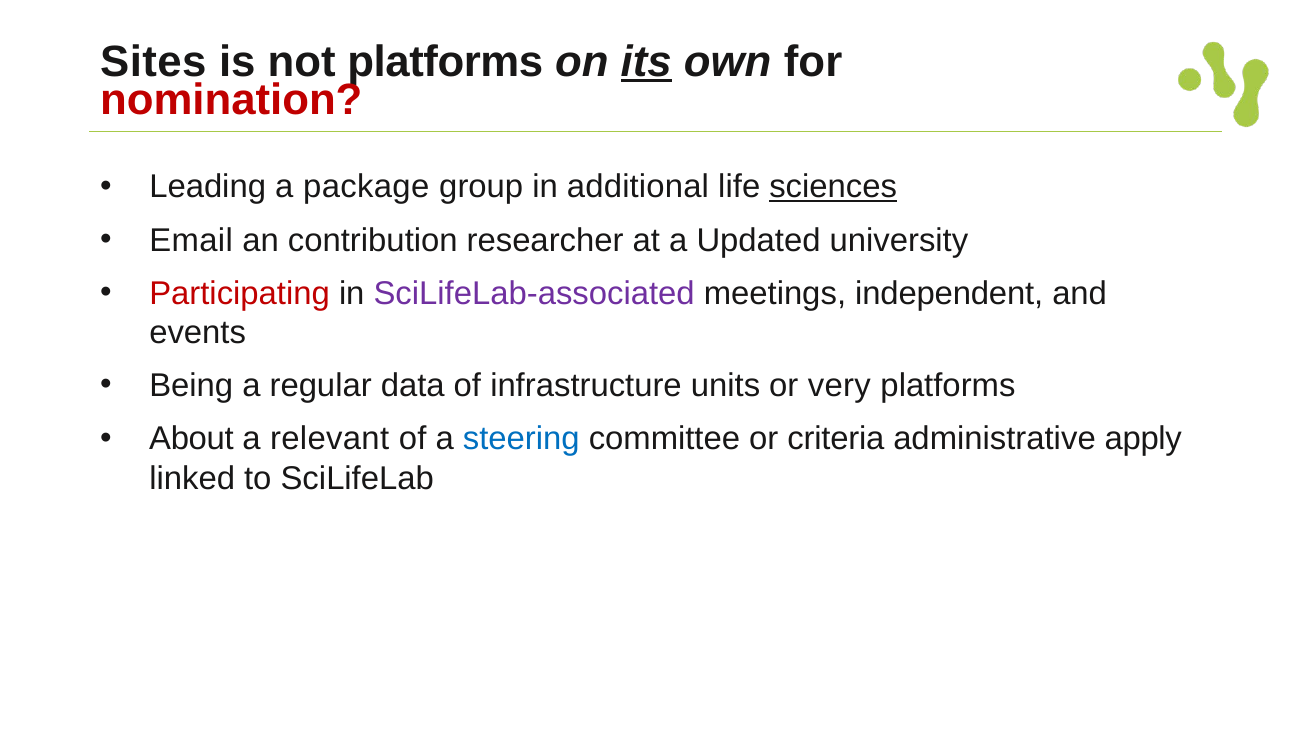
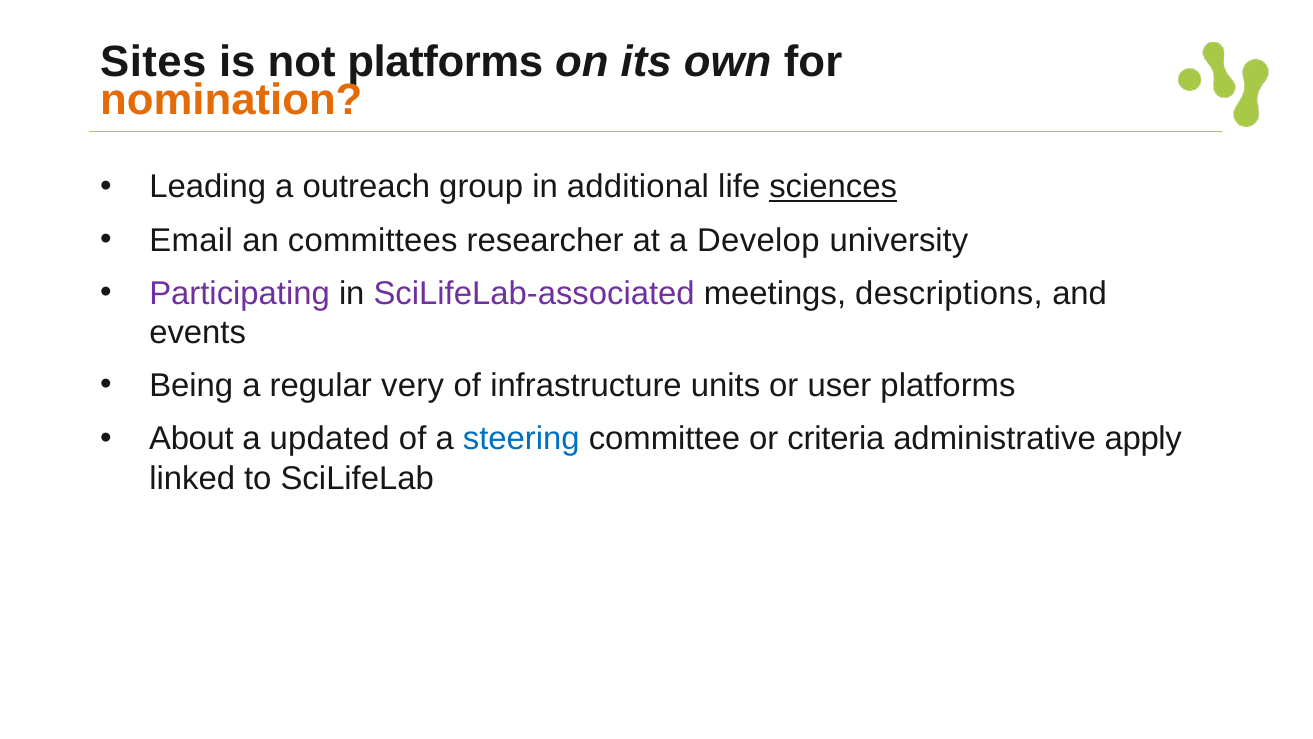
its underline: present -> none
nomination colour: red -> orange
package: package -> outreach
contribution: contribution -> committees
Updated: Updated -> Develop
Participating colour: red -> purple
independent: independent -> descriptions
data: data -> very
very: very -> user
relevant: relevant -> updated
